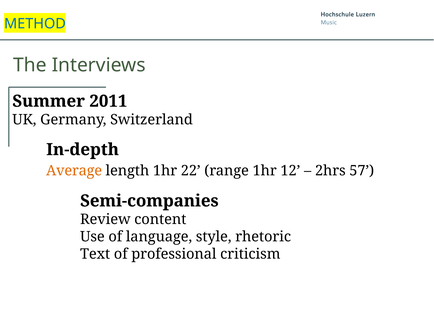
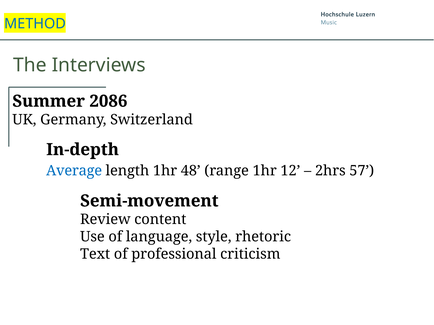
2011: 2011 -> 2086
Average colour: orange -> blue
22: 22 -> 48
Semi-companies: Semi-companies -> Semi-movement
